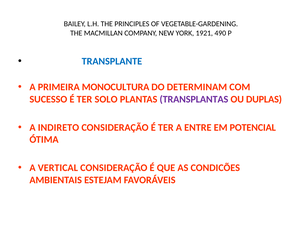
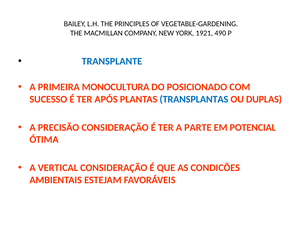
DETERMINAM: DETERMINAM -> POSICIONADO
SOLO: SOLO -> APÓS
TRANSPLANTAS colour: purple -> blue
INDIRETO: INDIRETO -> PRECISÃO
ENTRE: ENTRE -> PARTE
